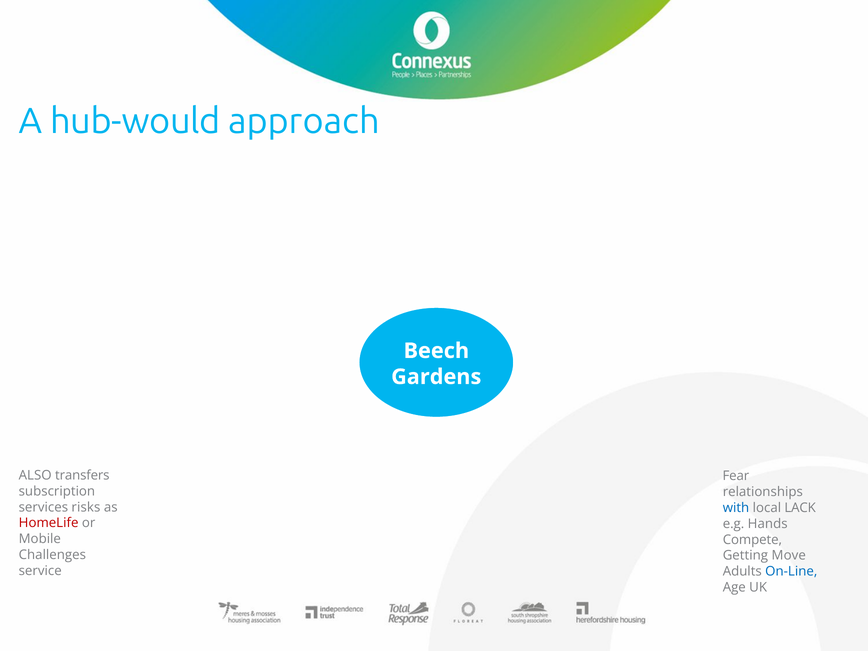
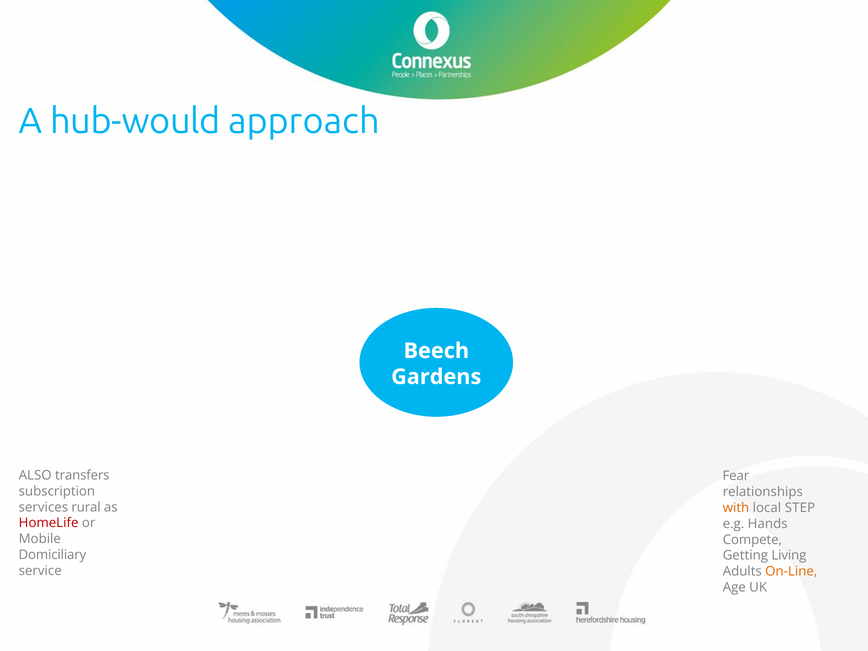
risks: risks -> rural
with colour: blue -> orange
LACK: LACK -> STEP
Challenges: Challenges -> Domiciliary
Move: Move -> Living
On-Line colour: blue -> orange
